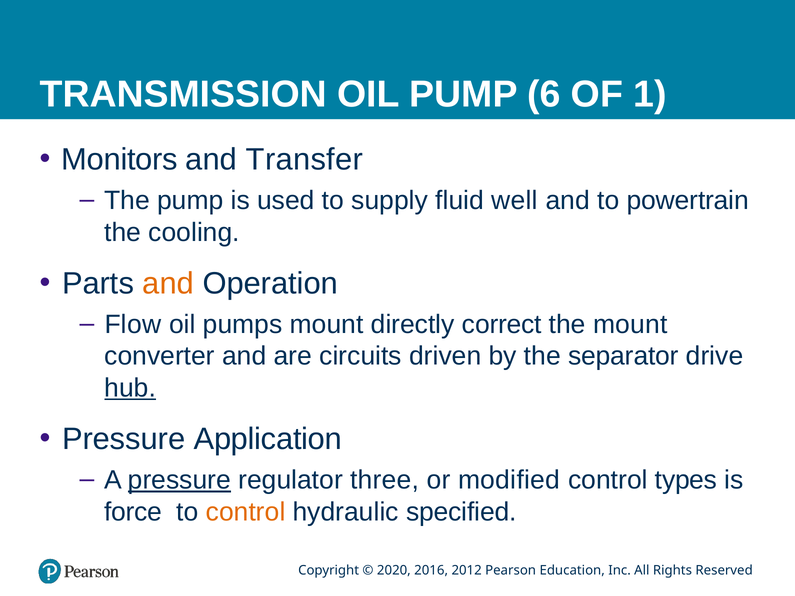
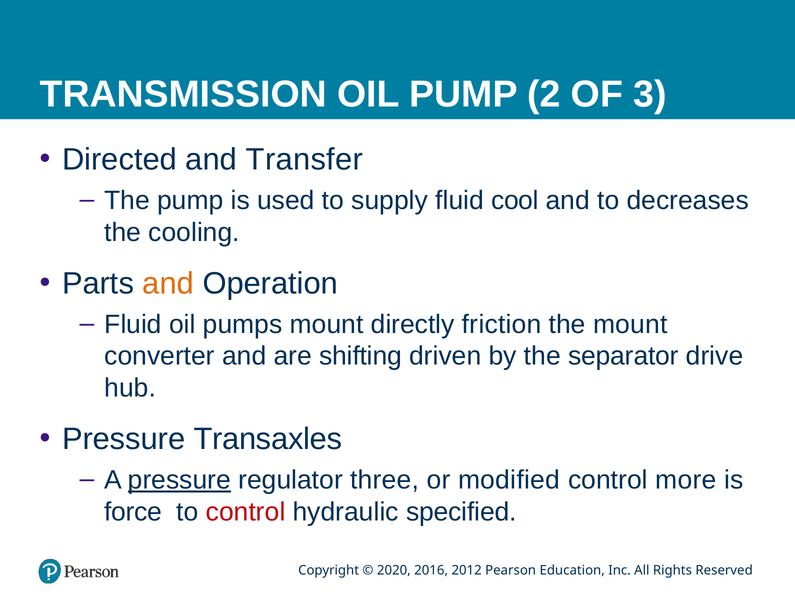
6: 6 -> 2
1: 1 -> 3
Monitors: Monitors -> Directed
well: well -> cool
powertrain: powertrain -> decreases
Flow at (133, 325): Flow -> Fluid
correct: correct -> friction
circuits: circuits -> shifting
hub underline: present -> none
Application: Application -> Transaxles
types: types -> more
control at (246, 512) colour: orange -> red
